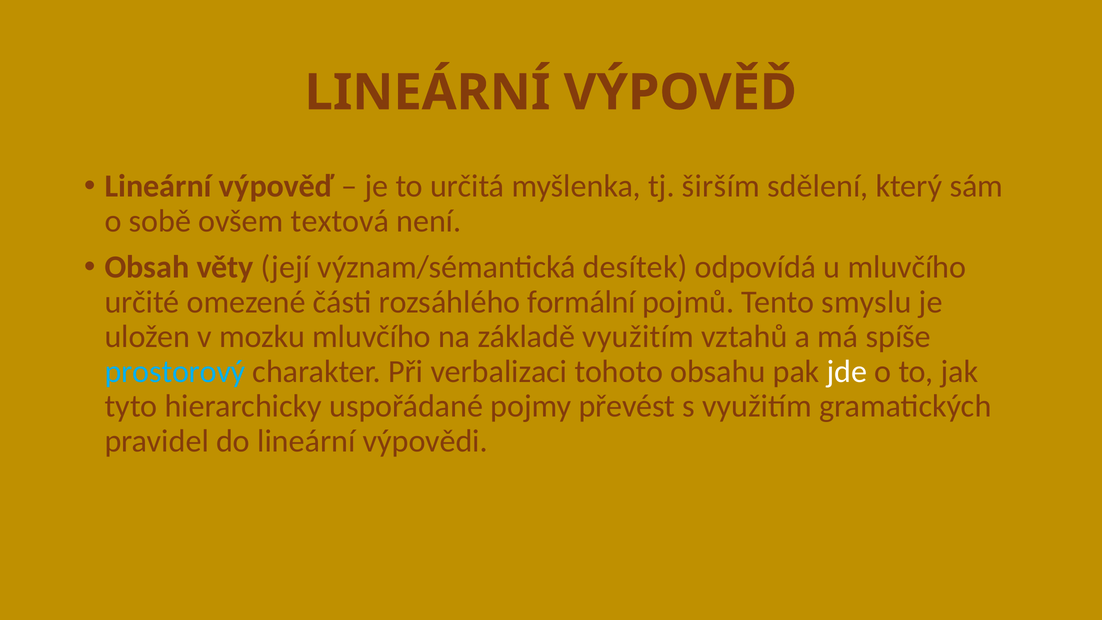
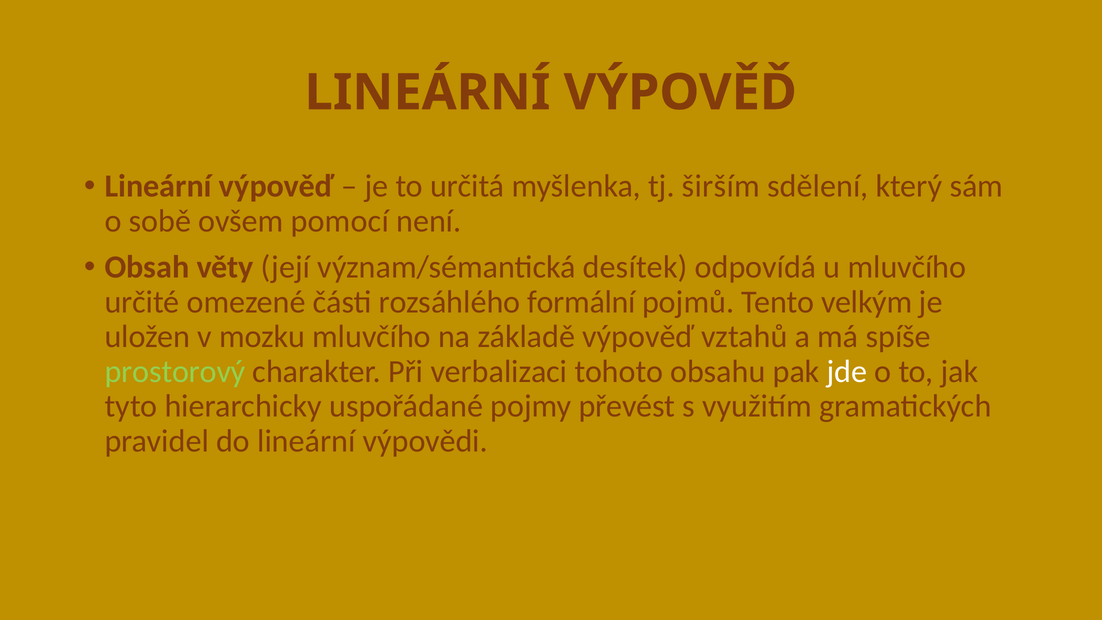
textová: textová -> pomocí
smyslu: smyslu -> velkým
základě využitím: využitím -> výpověď
prostorový colour: light blue -> light green
